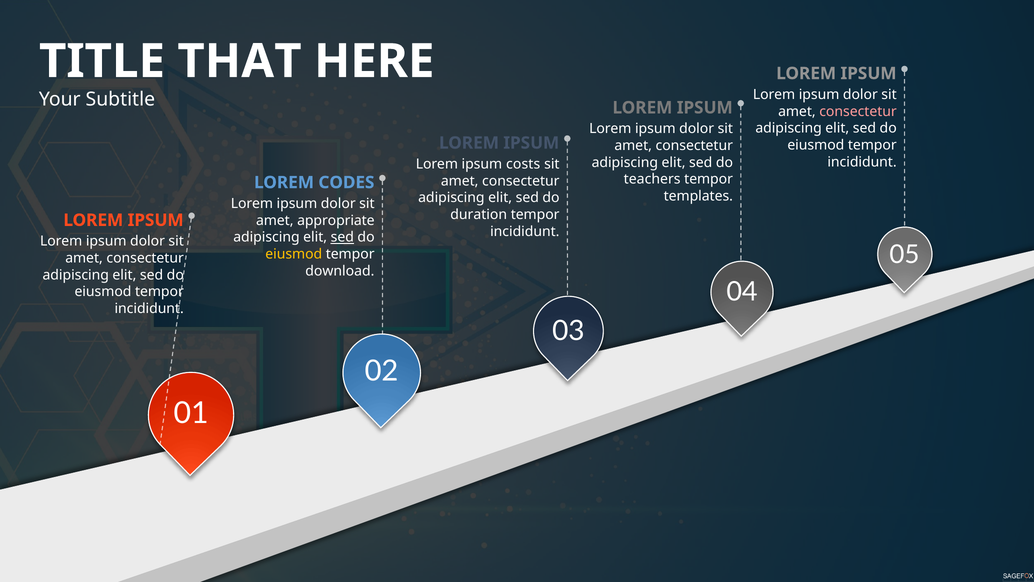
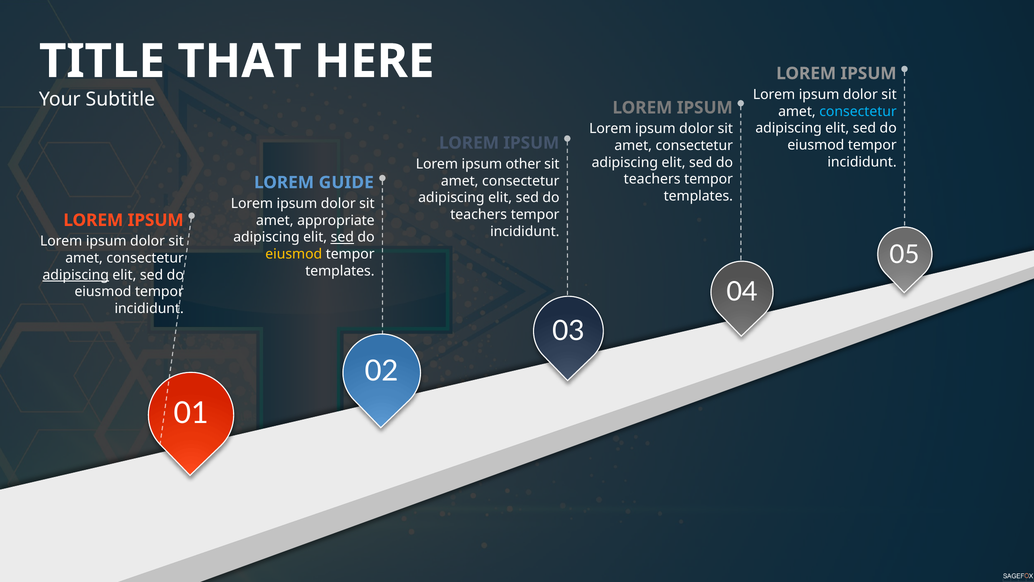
consectetur at (858, 111) colour: pink -> light blue
costs: costs -> other
CODES: CODES -> GUIDE
duration at (479, 214): duration -> teachers
download at (340, 271): download -> templates
adipiscing at (76, 275) underline: none -> present
